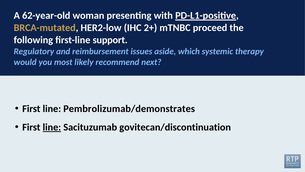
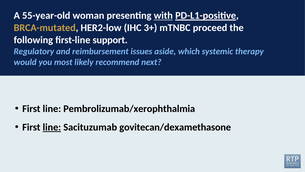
62-year-old: 62-year-old -> 55-year-old
with underline: none -> present
2+: 2+ -> 3+
Pembrolizumab/demonstrates: Pembrolizumab/demonstrates -> Pembrolizumab/xerophthalmia
govitecan/discontinuation: govitecan/discontinuation -> govitecan/dexamethasone
